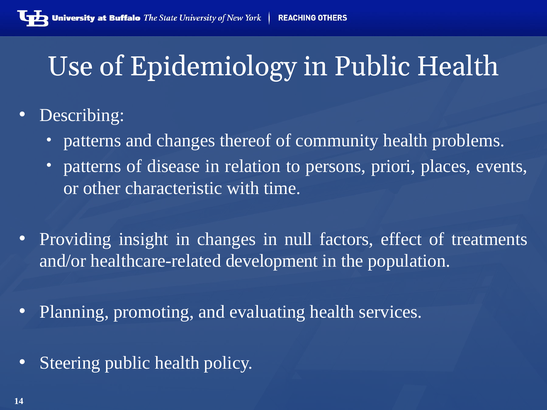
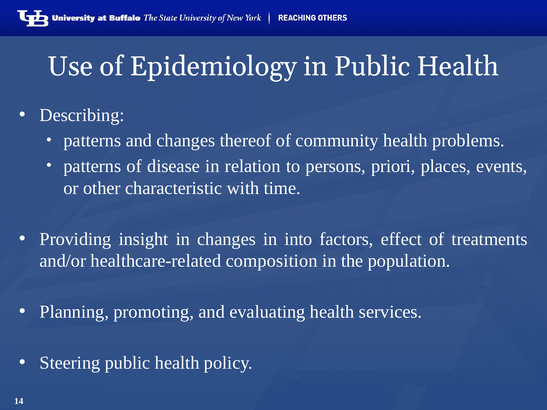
null: null -> into
development: development -> composition
